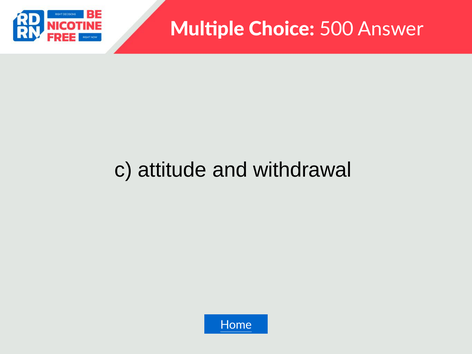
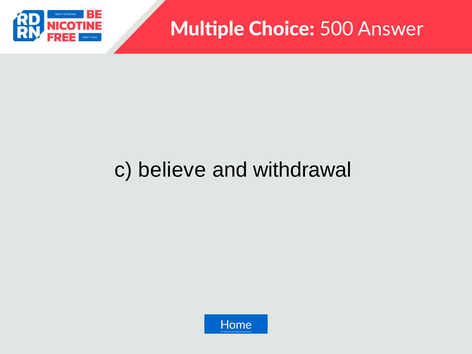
attitude: attitude -> believe
